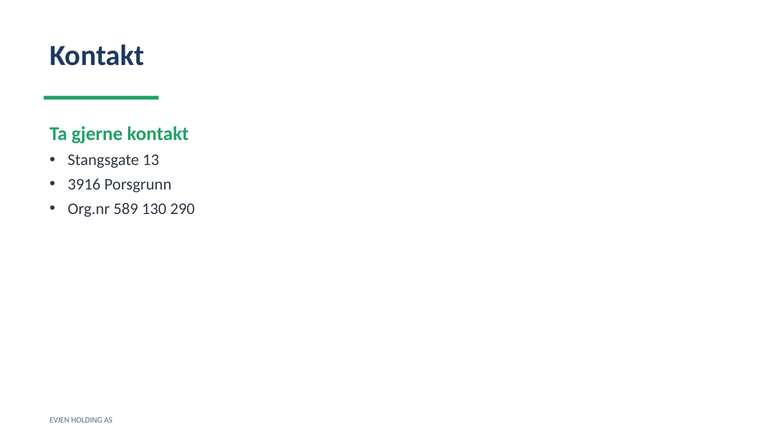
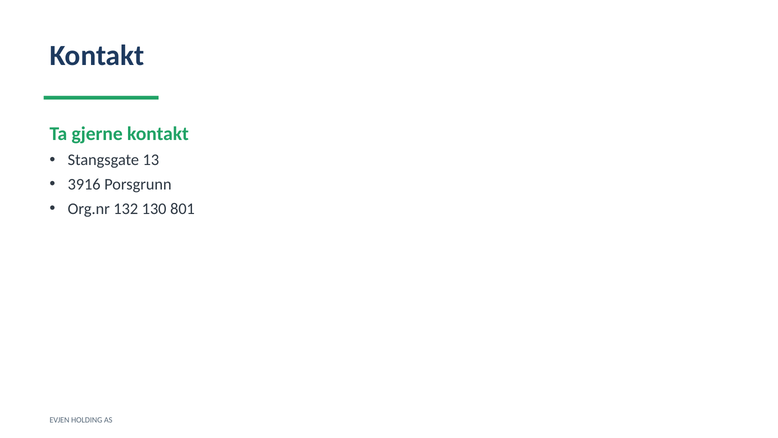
589: 589 -> 132
290: 290 -> 801
